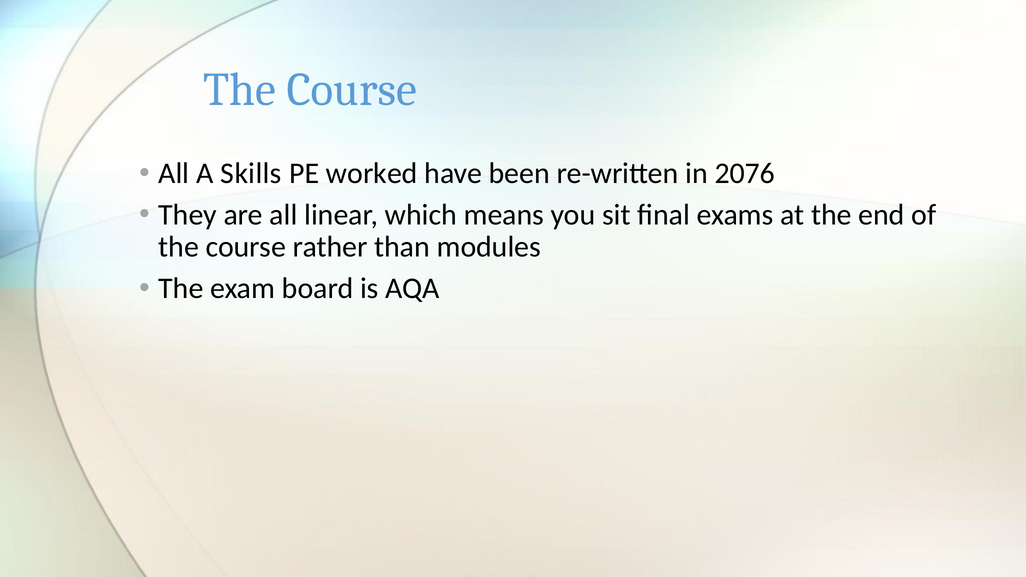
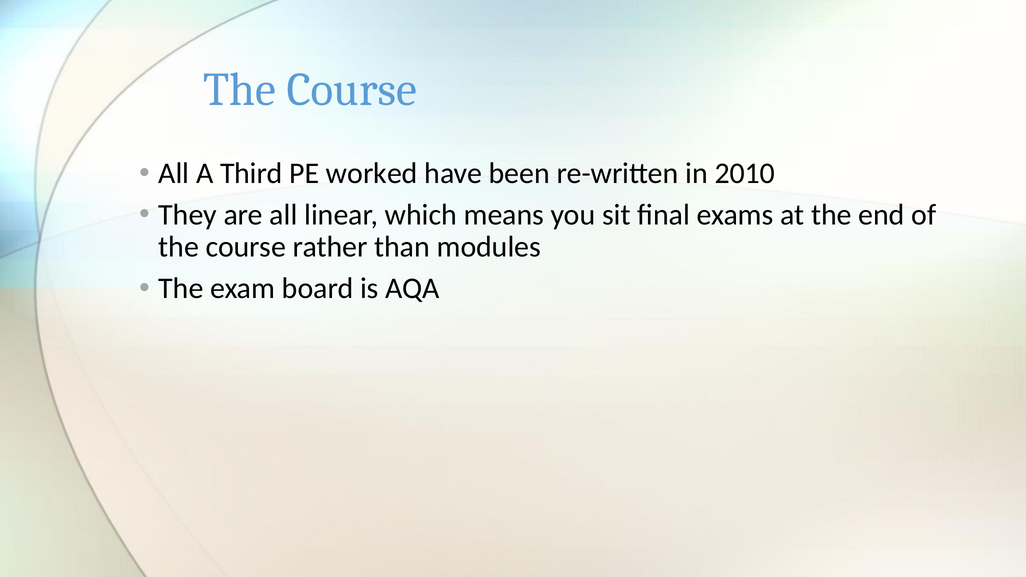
Skills: Skills -> Third
2076: 2076 -> 2010
